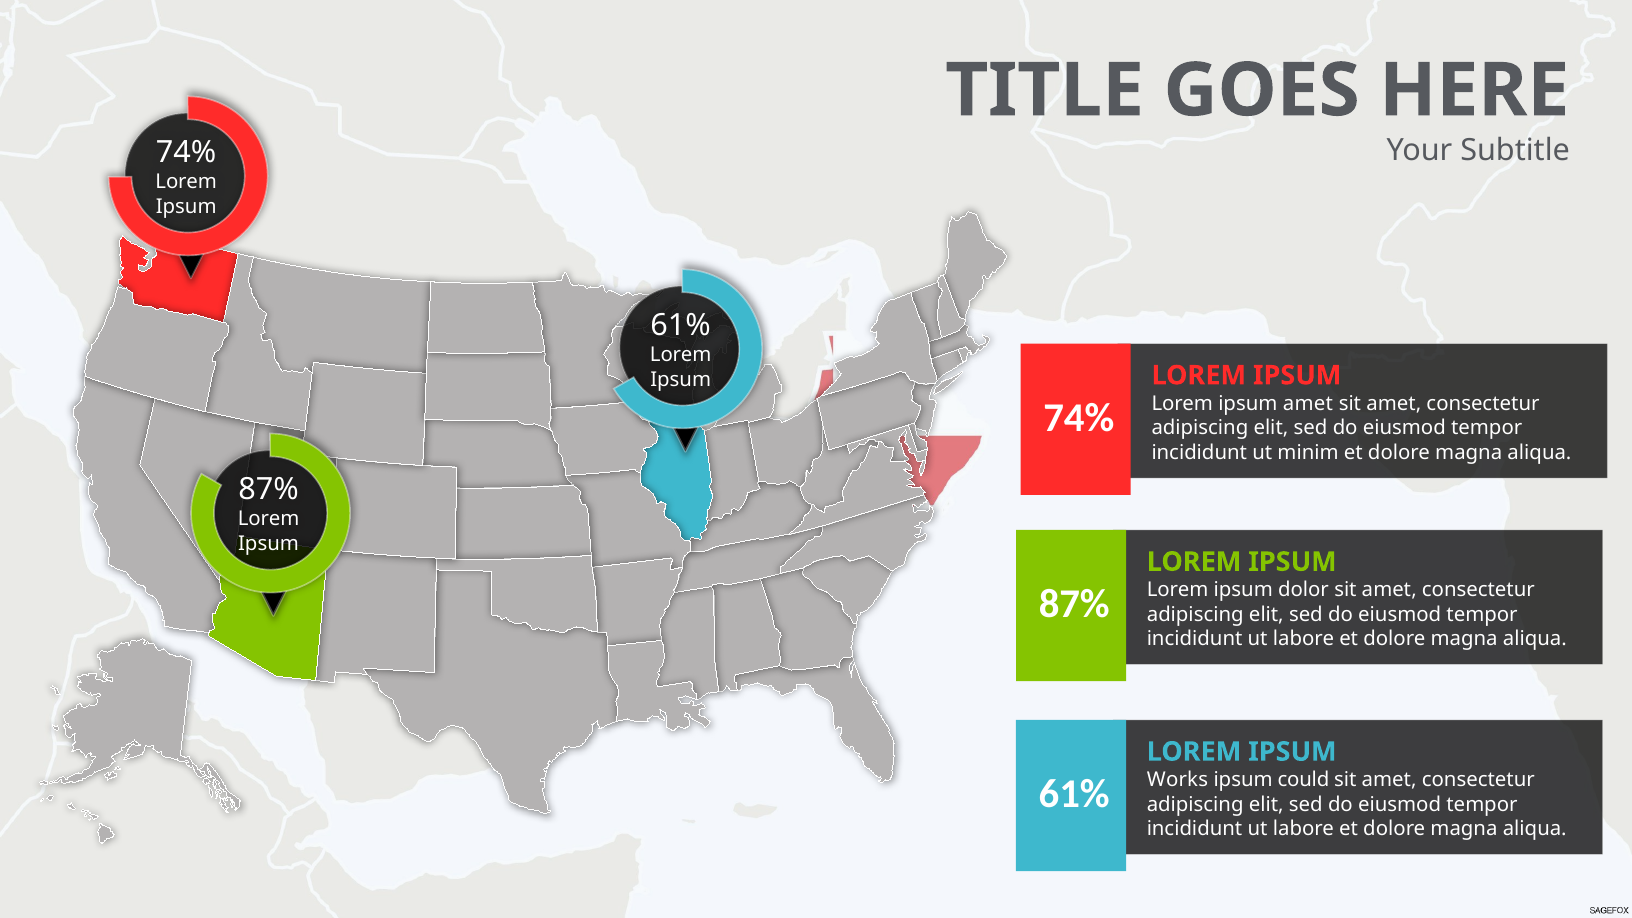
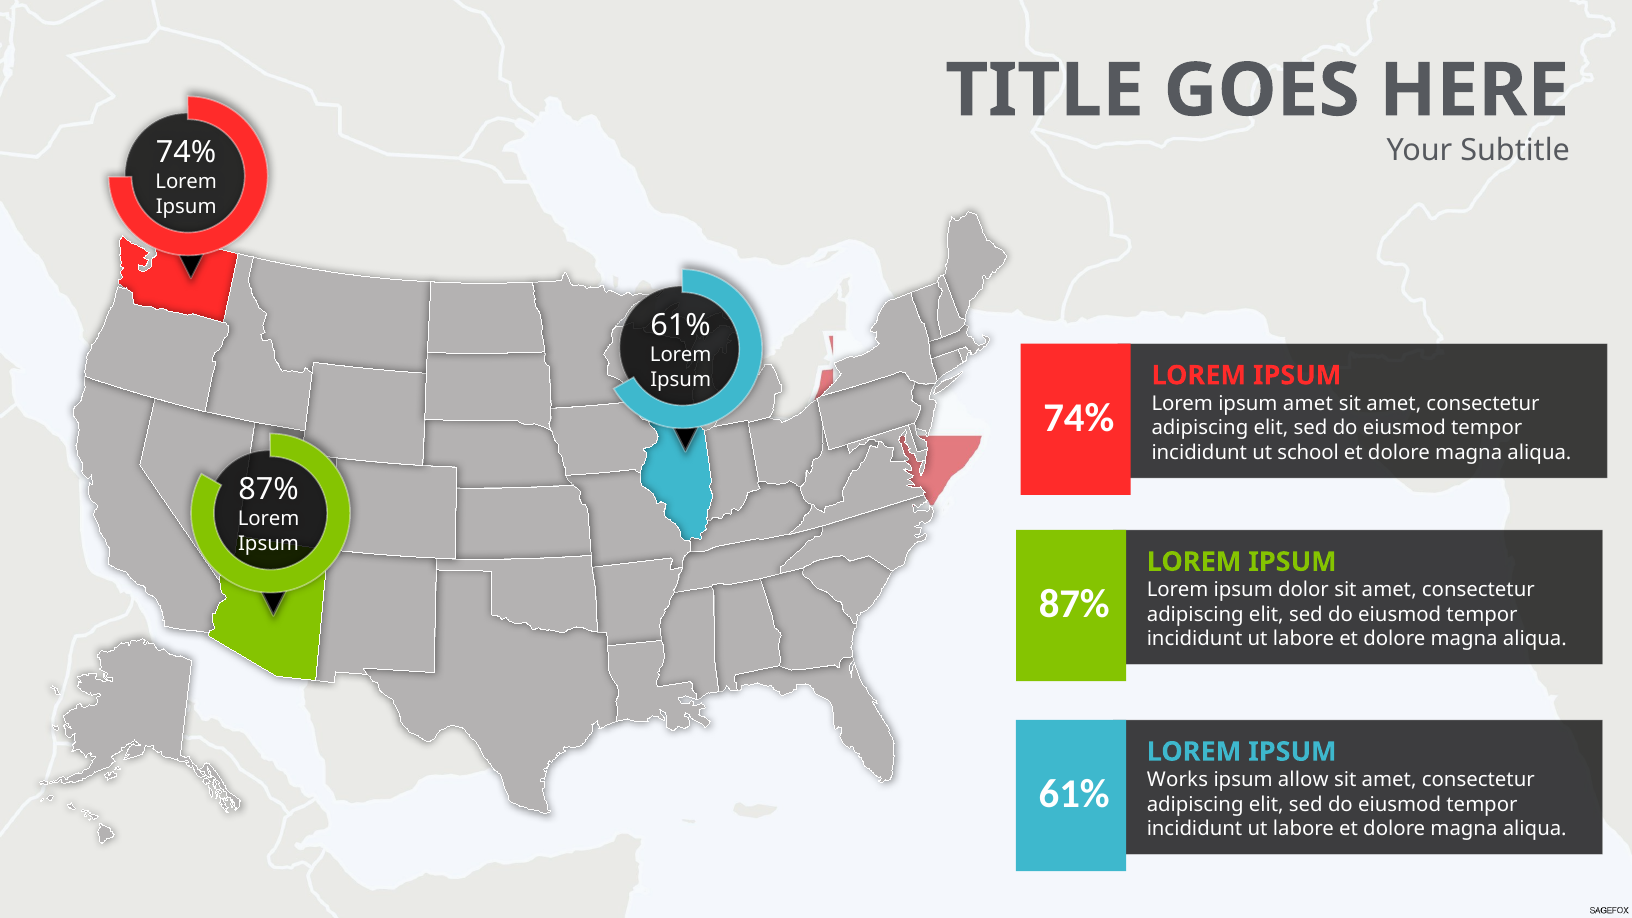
minim: minim -> school
could: could -> allow
